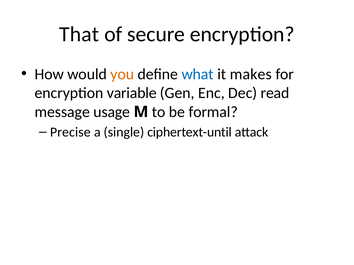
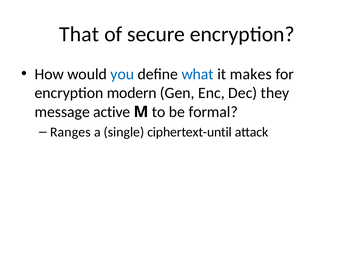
you colour: orange -> blue
variable: variable -> modern
read: read -> they
usage: usage -> active
Precise: Precise -> Ranges
